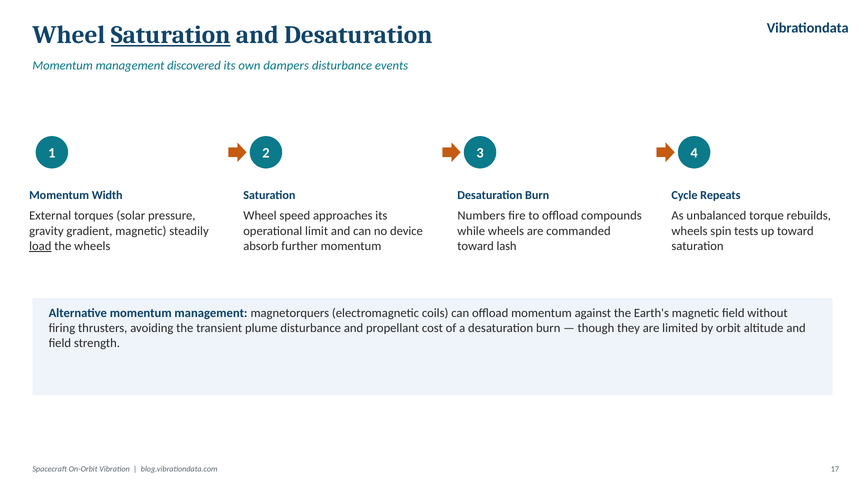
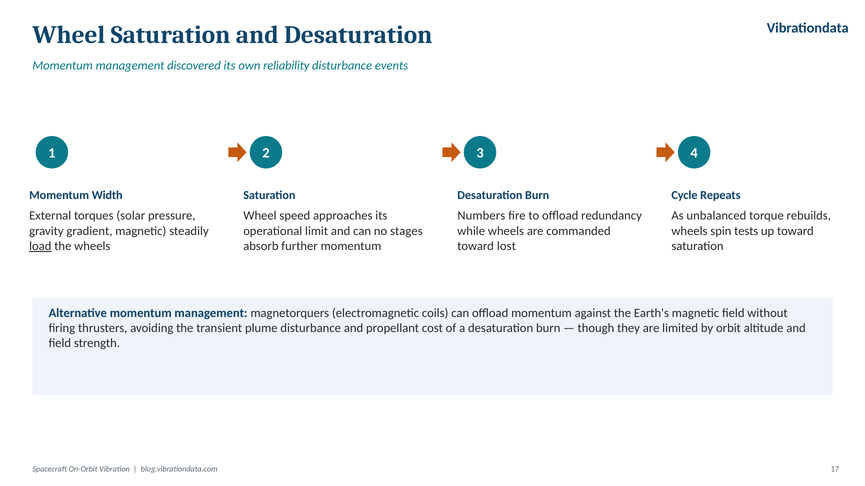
Saturation at (171, 35) underline: present -> none
dampers: dampers -> reliability
compounds: compounds -> redundancy
device: device -> stages
lash: lash -> lost
